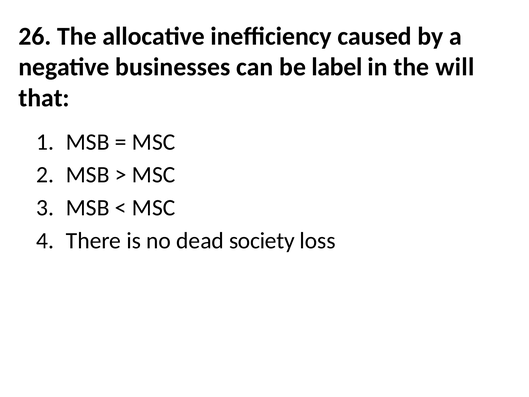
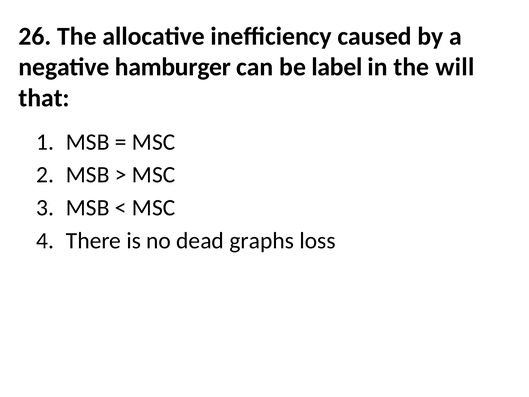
businesses: businesses -> hamburger
society: society -> graphs
